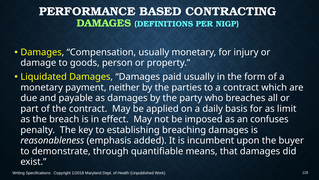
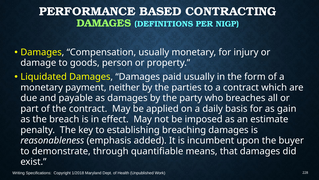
limit: limit -> gain
confuses: confuses -> estimate
